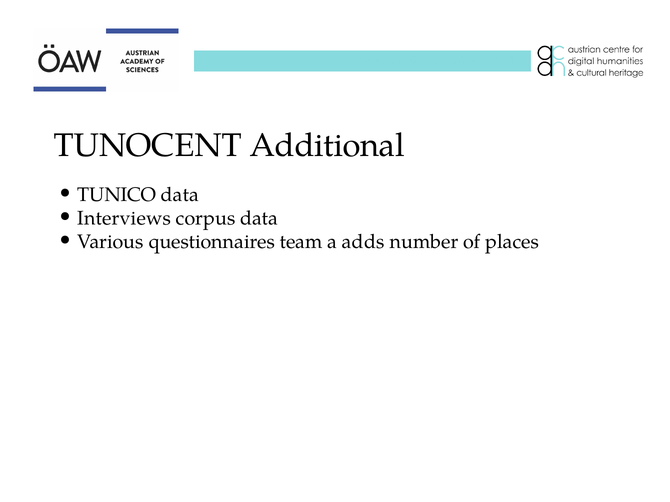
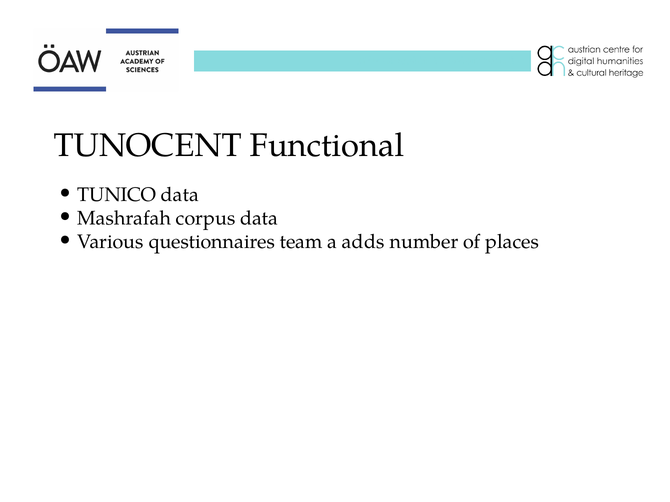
Additional: Additional -> Functional
Interviews: Interviews -> Mashrafah
